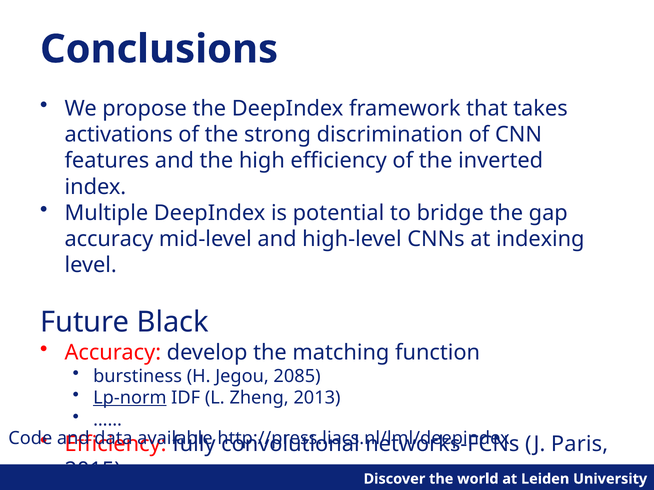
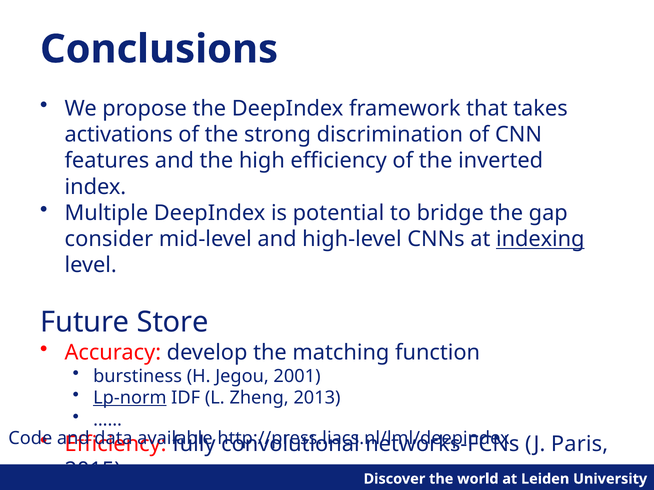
accuracy at (109, 239): accuracy -> consider
indexing underline: none -> present
Black: Black -> Store
2085: 2085 -> 2001
